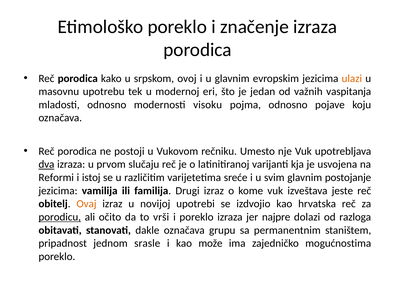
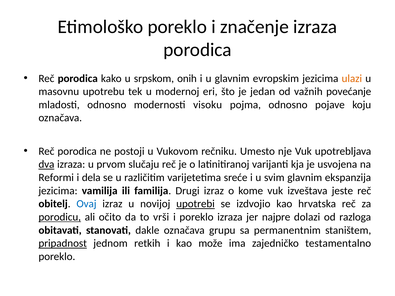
ovoj: ovoj -> onih
vaspitanja: vaspitanja -> povećanje
istoj: istoj -> dela
postojanje: postojanje -> ekspanzija
Ovaj colour: orange -> blue
upotrebi underline: none -> present
pripadnost underline: none -> present
srasle: srasle -> retkih
mogućnostima: mogućnostima -> testamentalno
